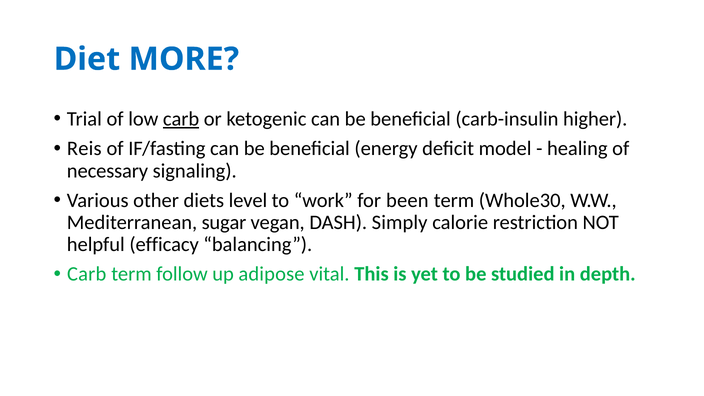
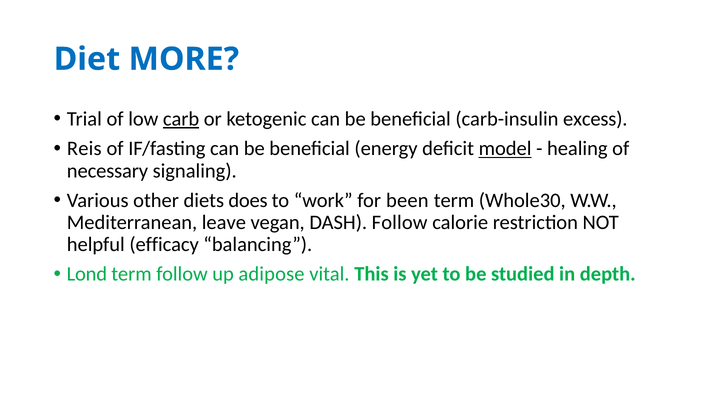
higher: higher -> excess
model underline: none -> present
level: level -> does
sugar: sugar -> leave
DASH Simply: Simply -> Follow
Carb at (87, 274): Carb -> Lond
